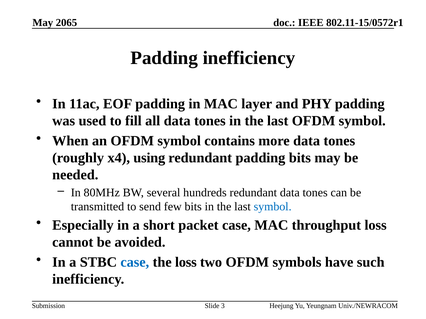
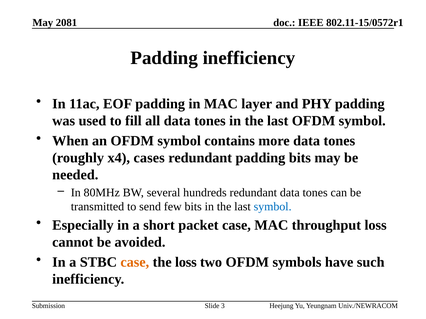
2065: 2065 -> 2081
using: using -> cases
case at (135, 263) colour: blue -> orange
